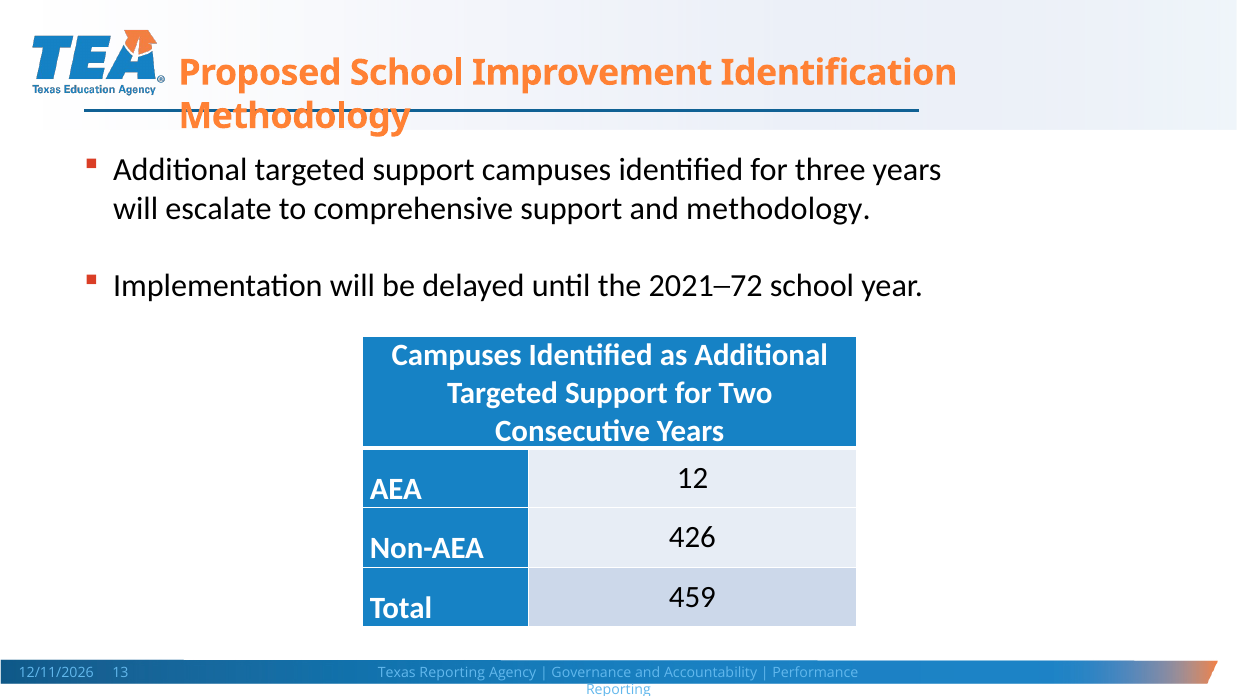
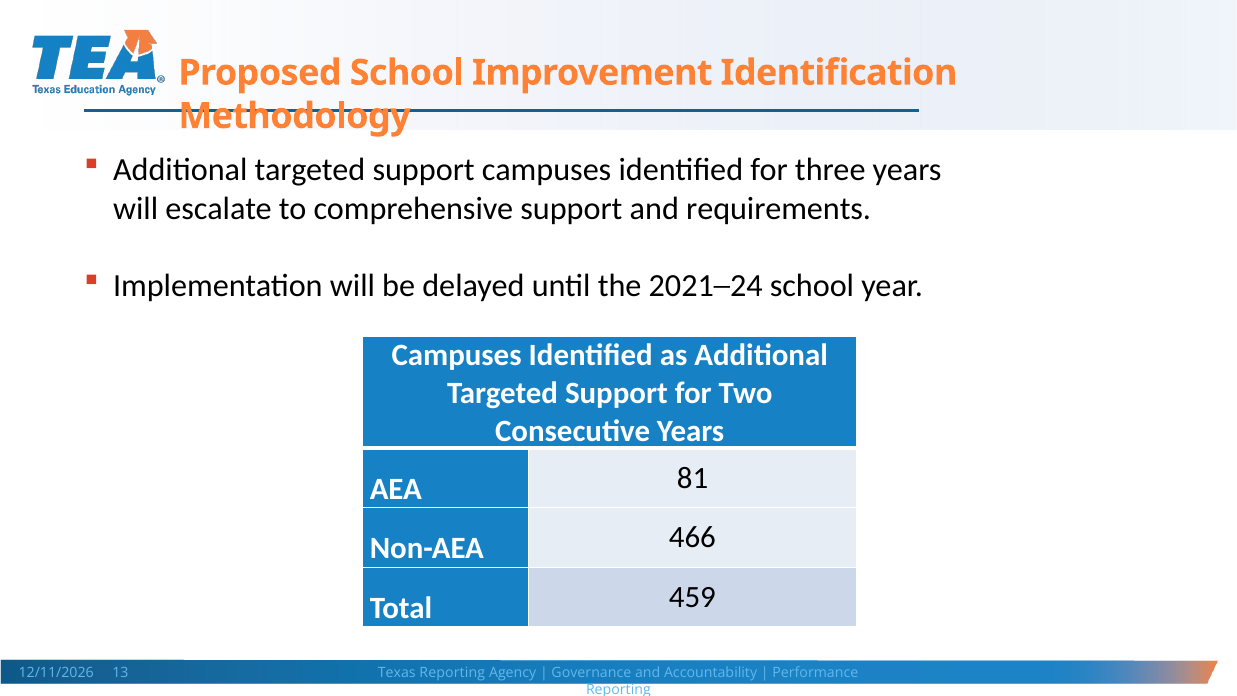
and methodology: methodology -> requirements
2021─72: 2021─72 -> 2021─24
12: 12 -> 81
426: 426 -> 466
